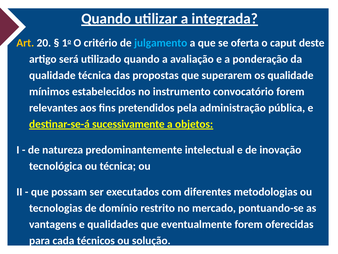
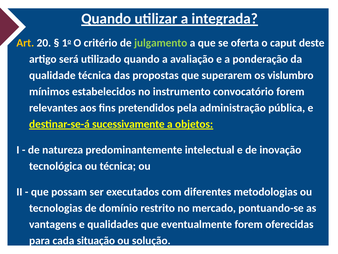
julgamento colour: light blue -> light green
os qualidade: qualidade -> vislumbro
técnicos: técnicos -> situação
